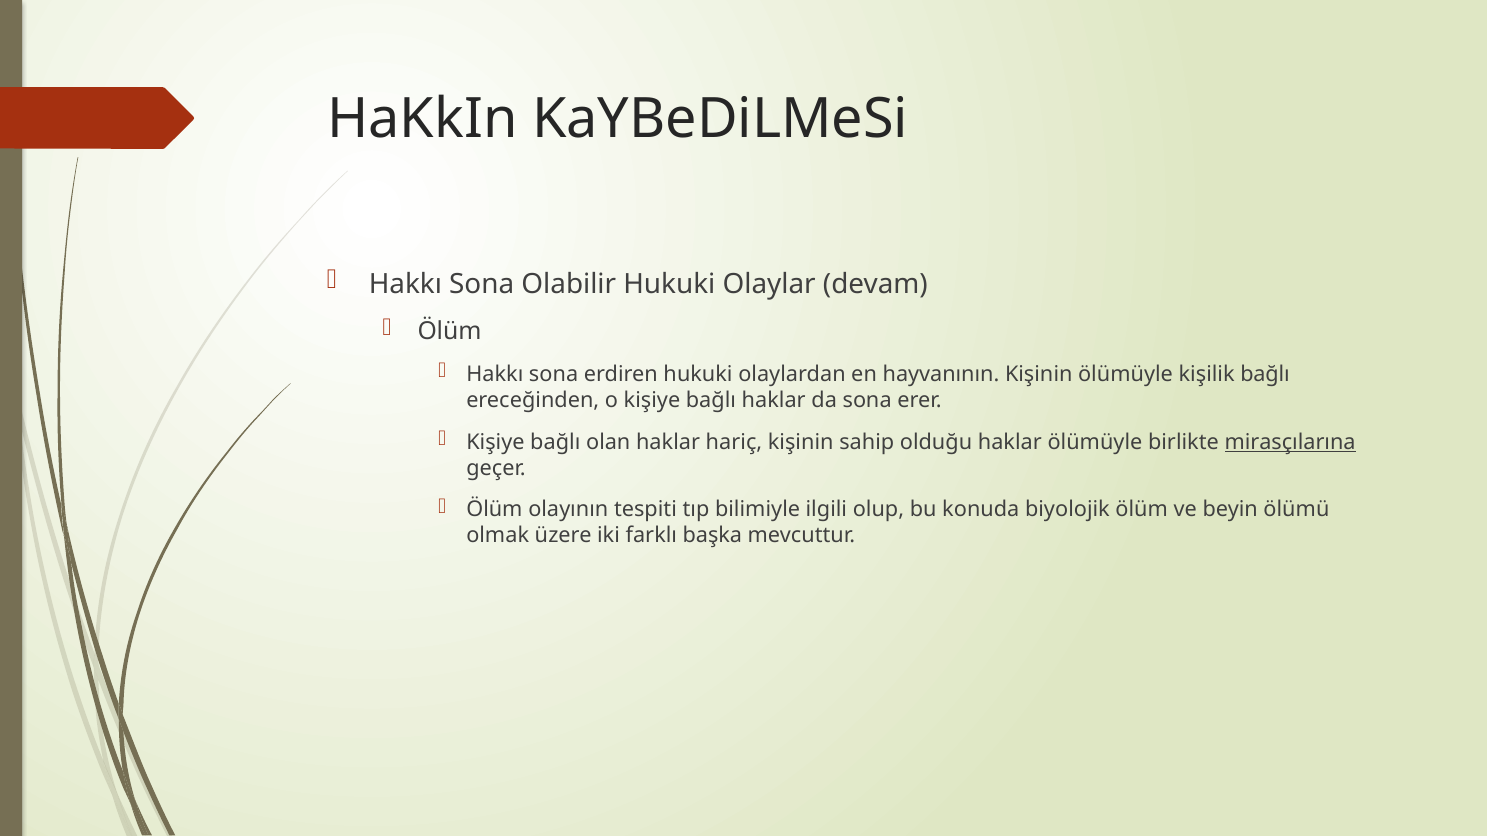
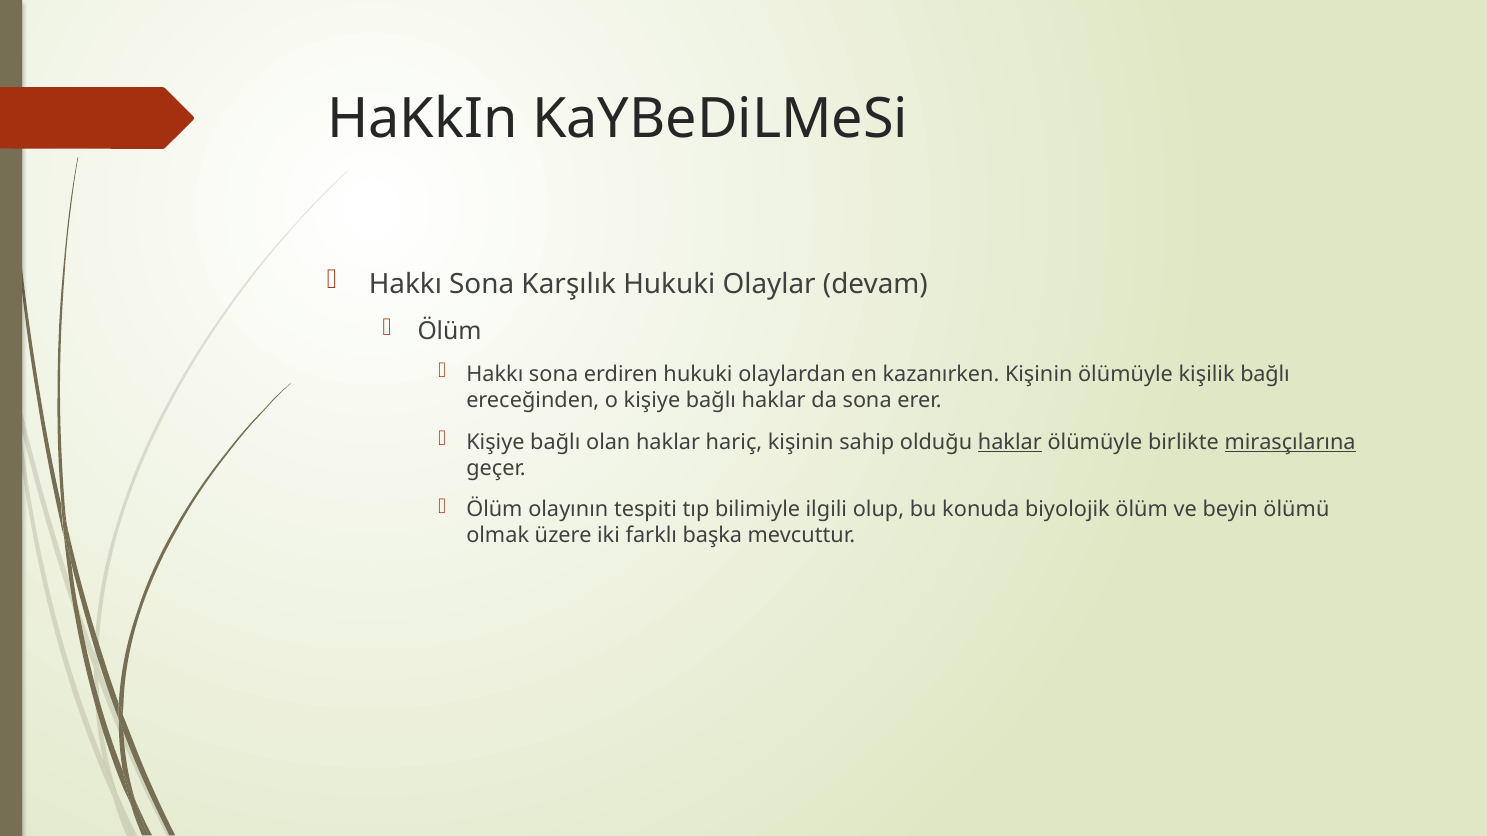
Olabilir: Olabilir -> Karşılık
hayvanının: hayvanının -> kazanırken
haklar at (1010, 442) underline: none -> present
